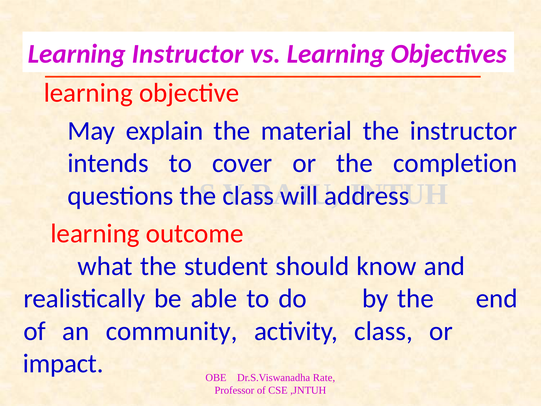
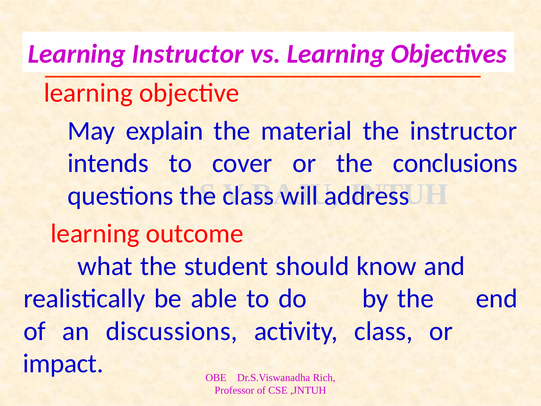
completion: completion -> conclusions
community: community -> discussions
Rate: Rate -> Rich
